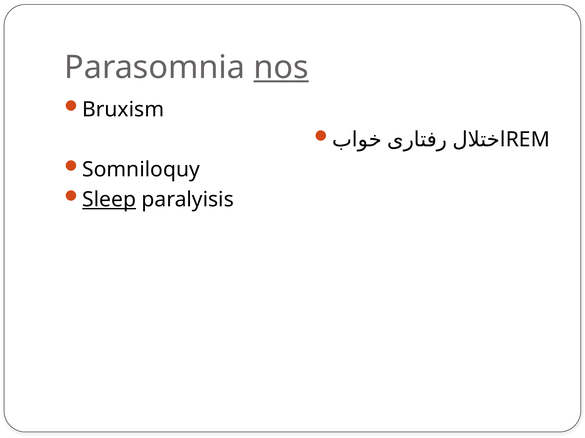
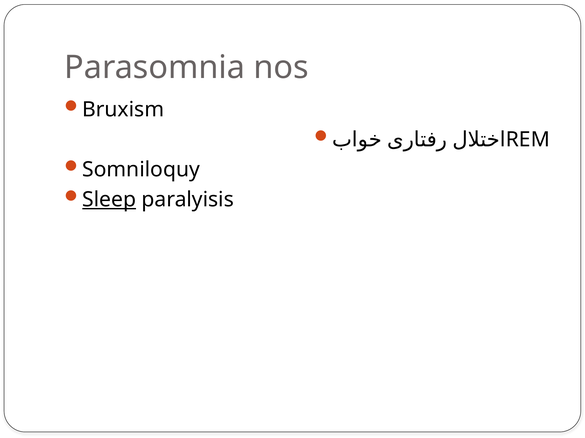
nos underline: present -> none
